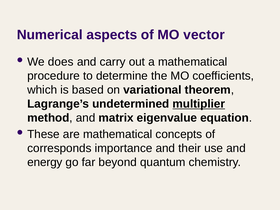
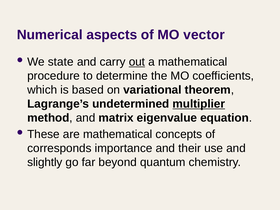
does: does -> state
out underline: none -> present
energy: energy -> slightly
